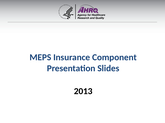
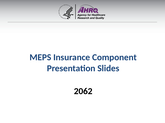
2013: 2013 -> 2062
